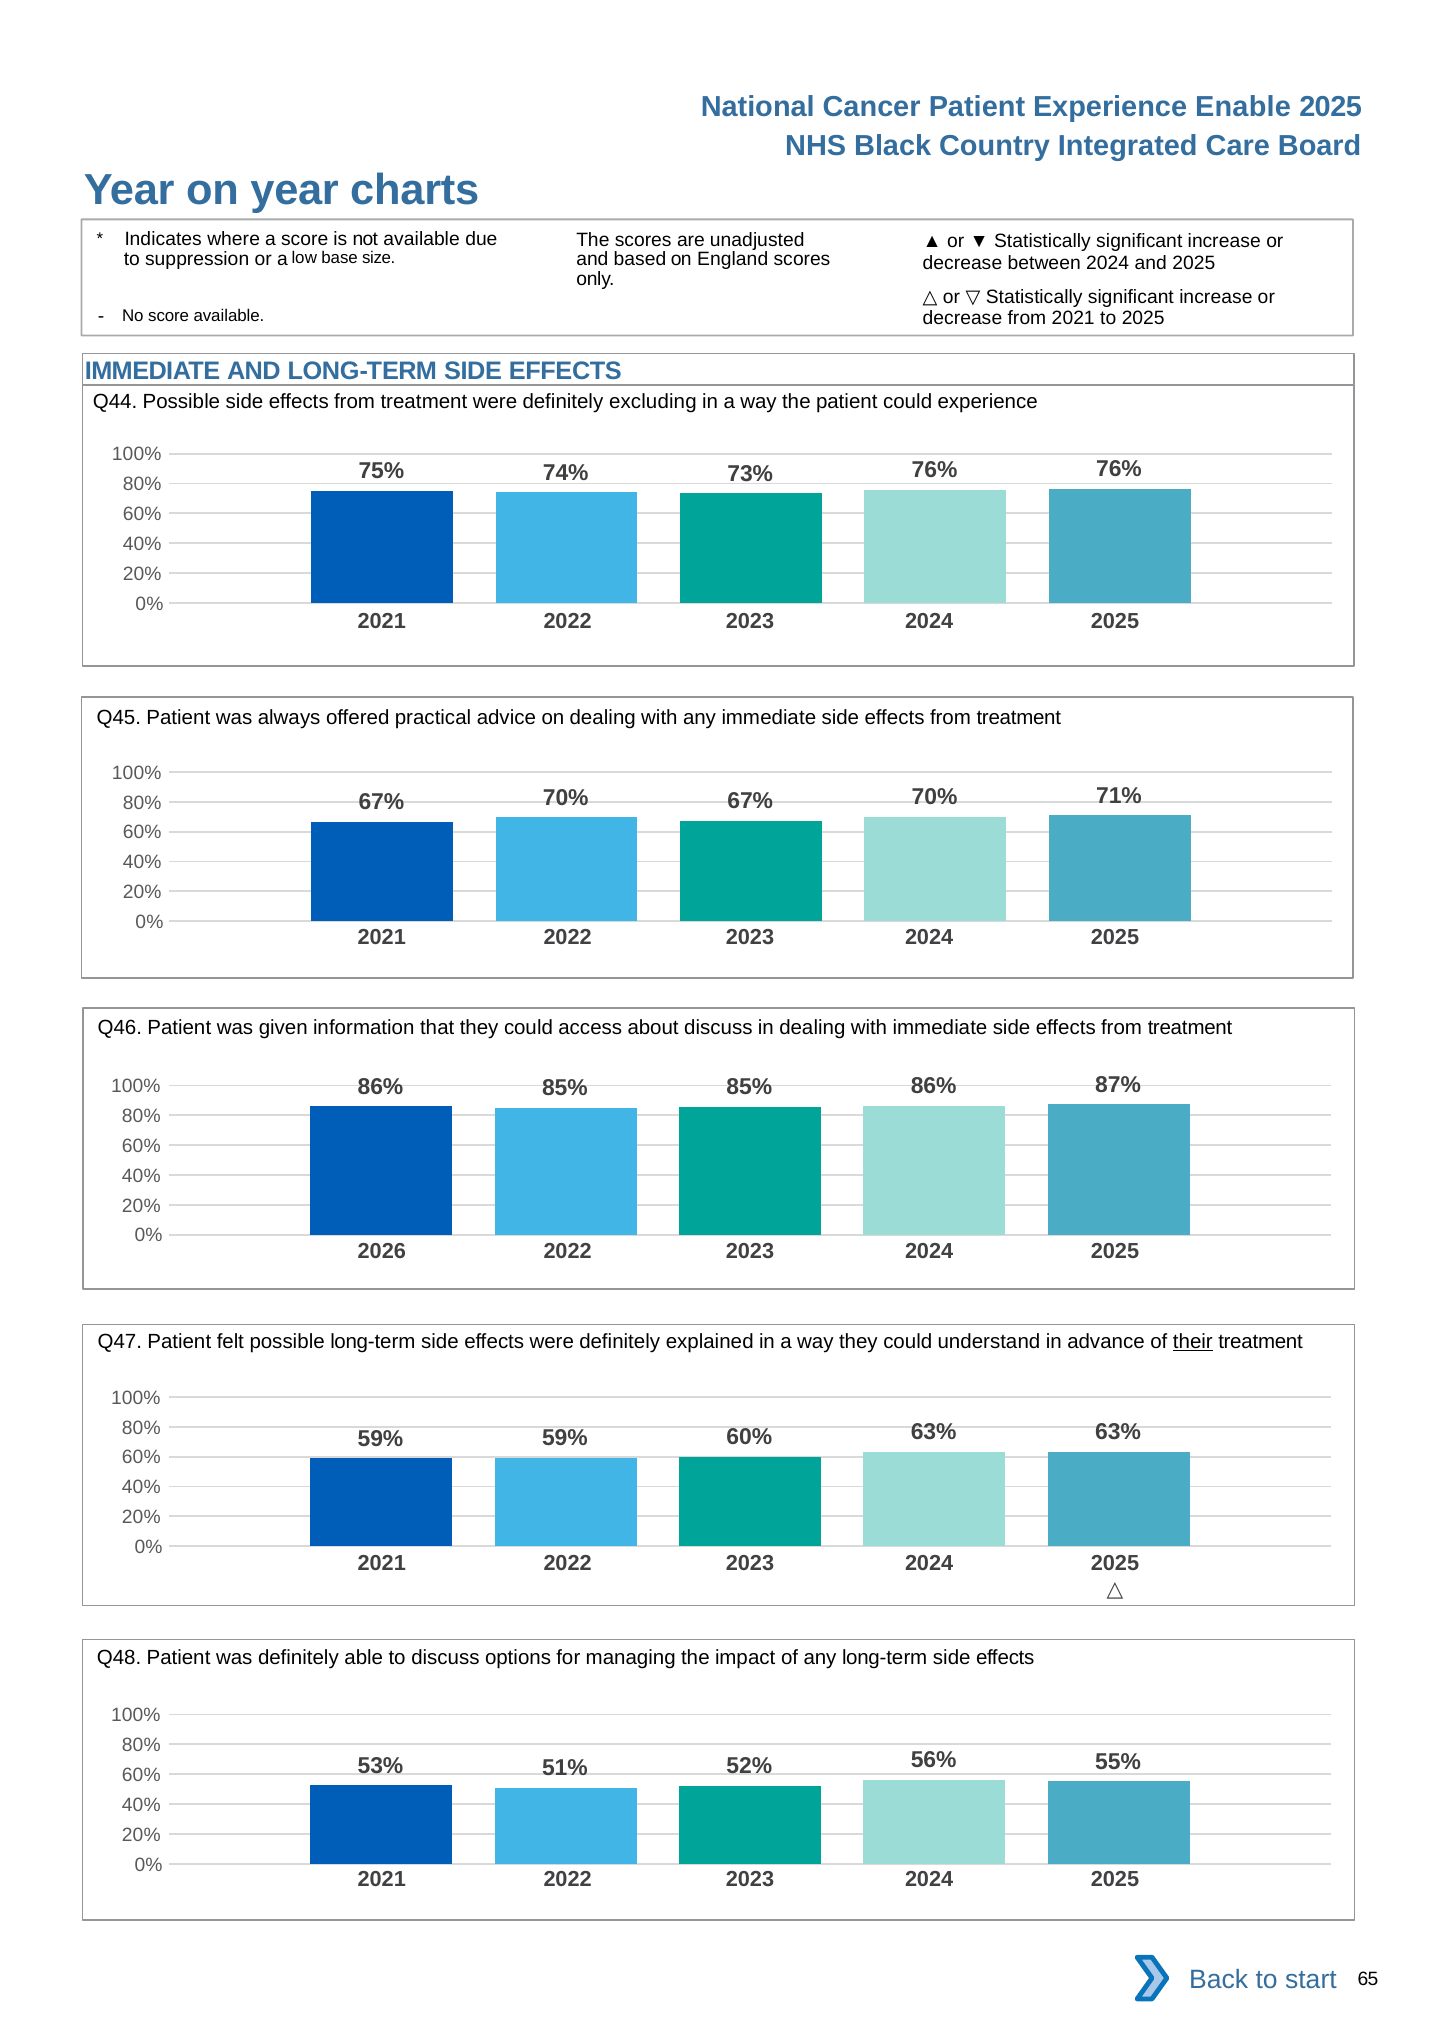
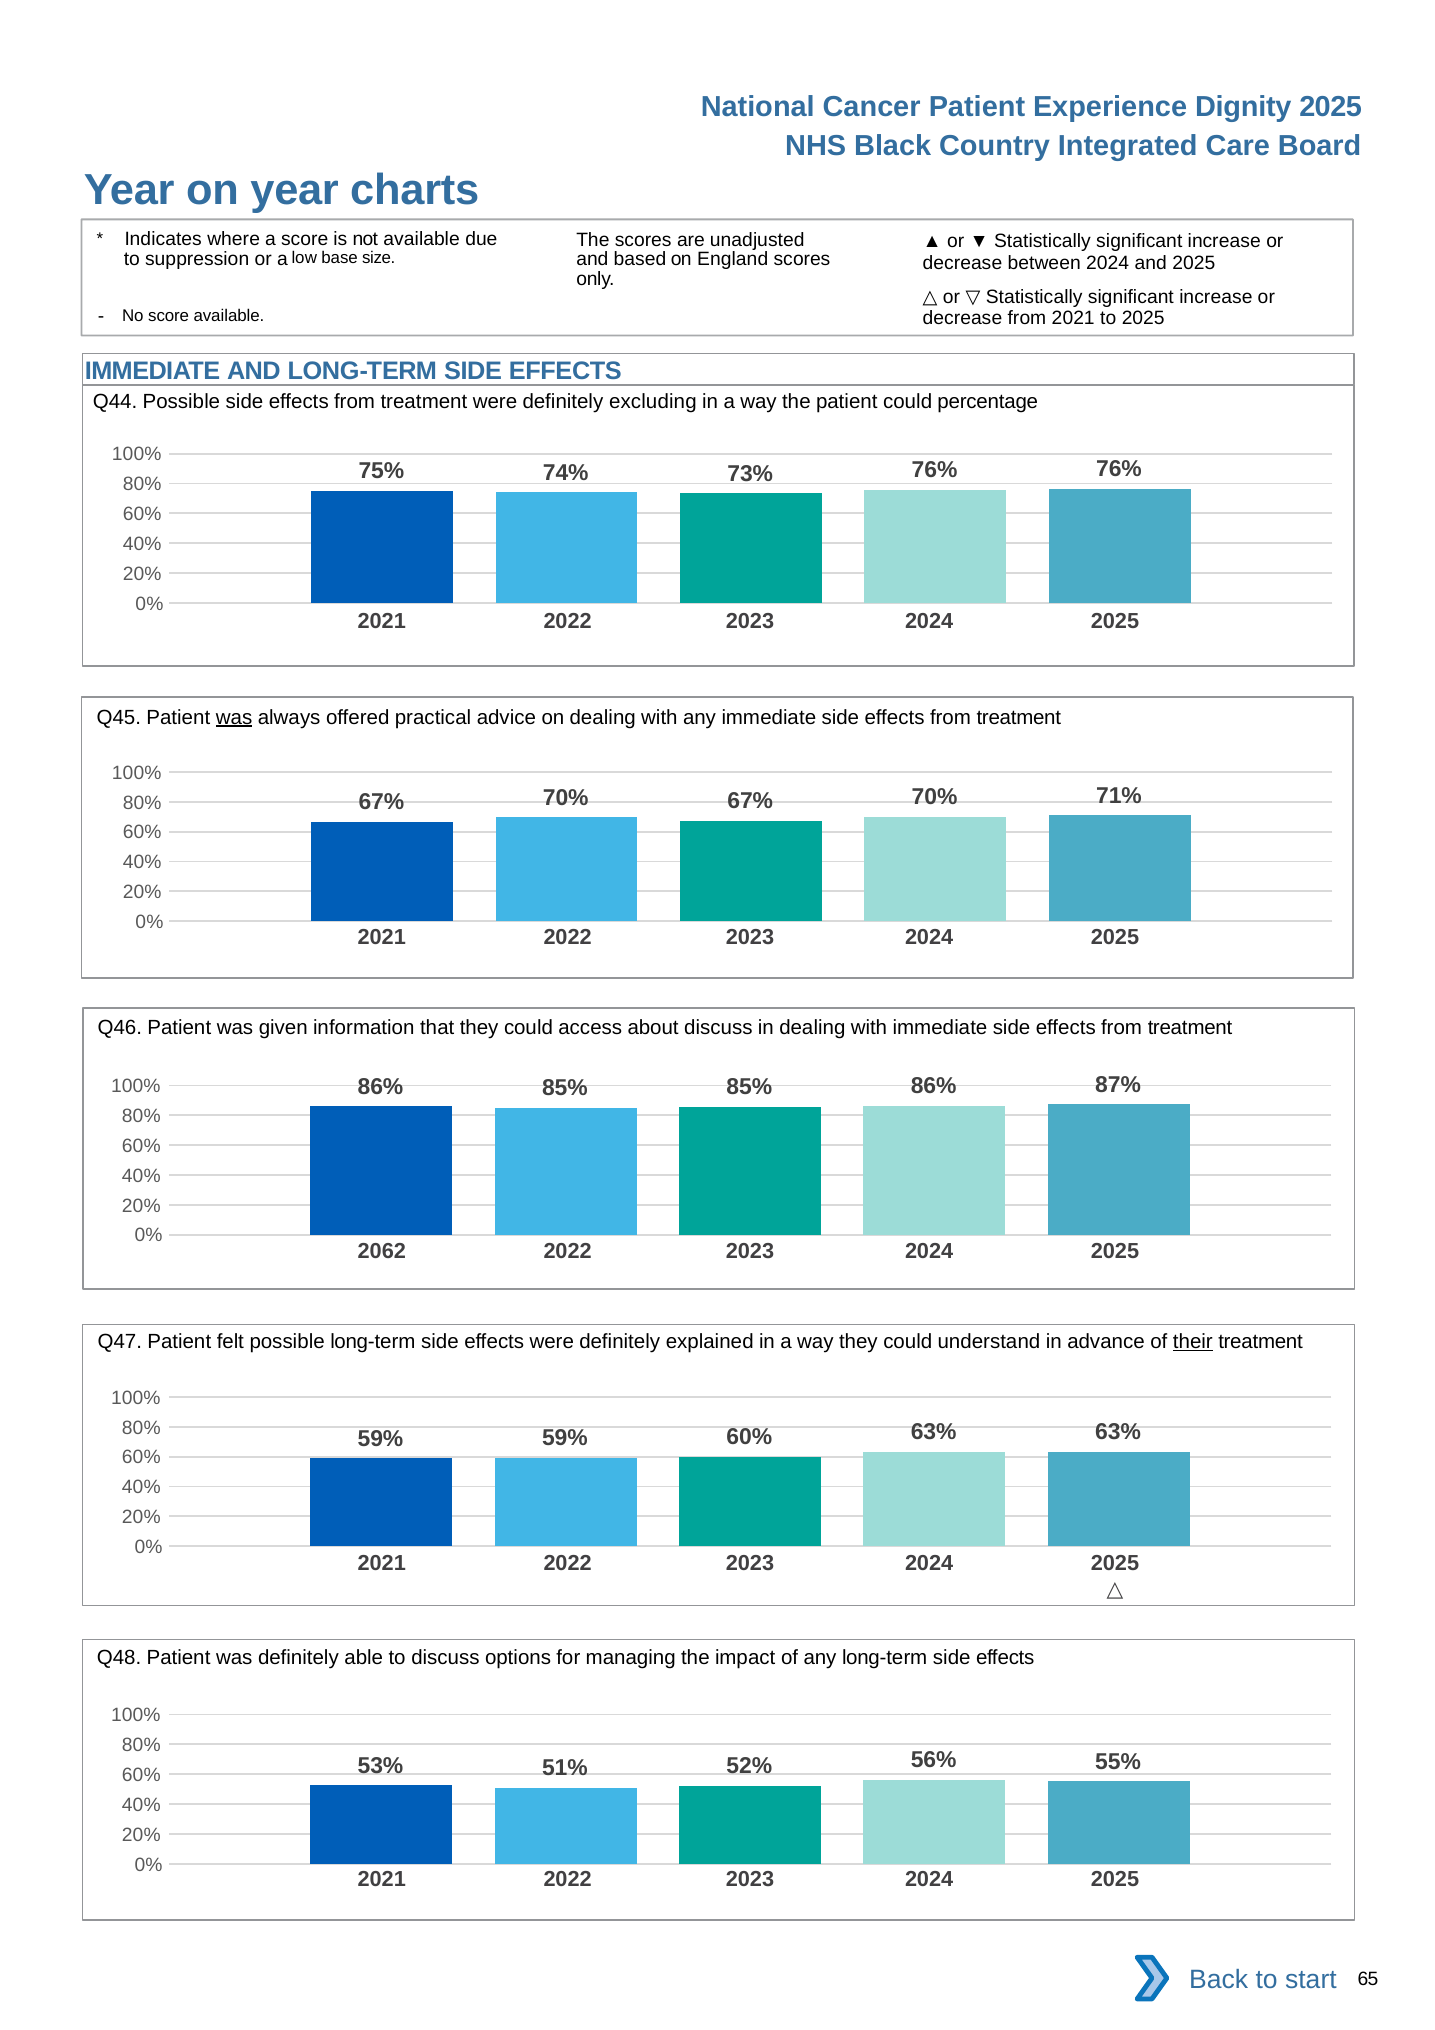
Enable: Enable -> Dignity
could experience: experience -> percentage
was at (234, 717) underline: none -> present
2026: 2026 -> 2062
